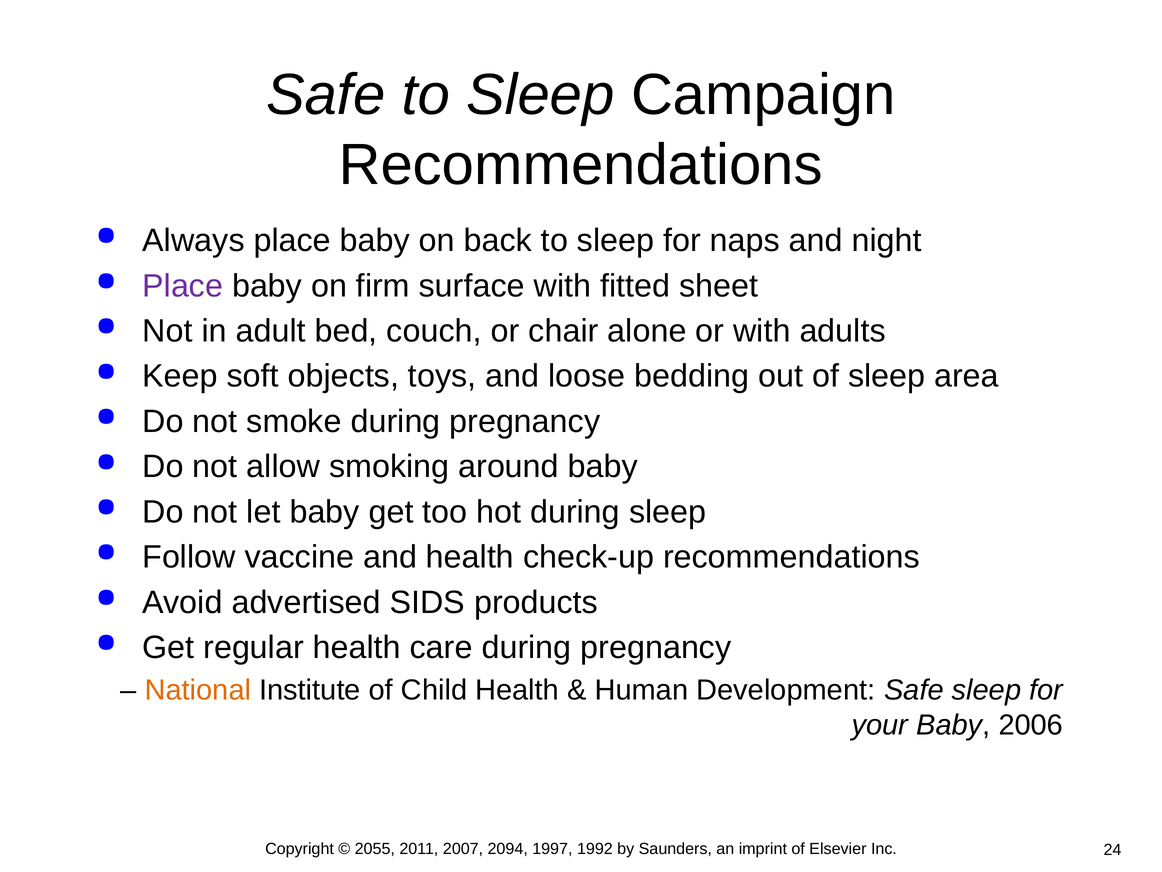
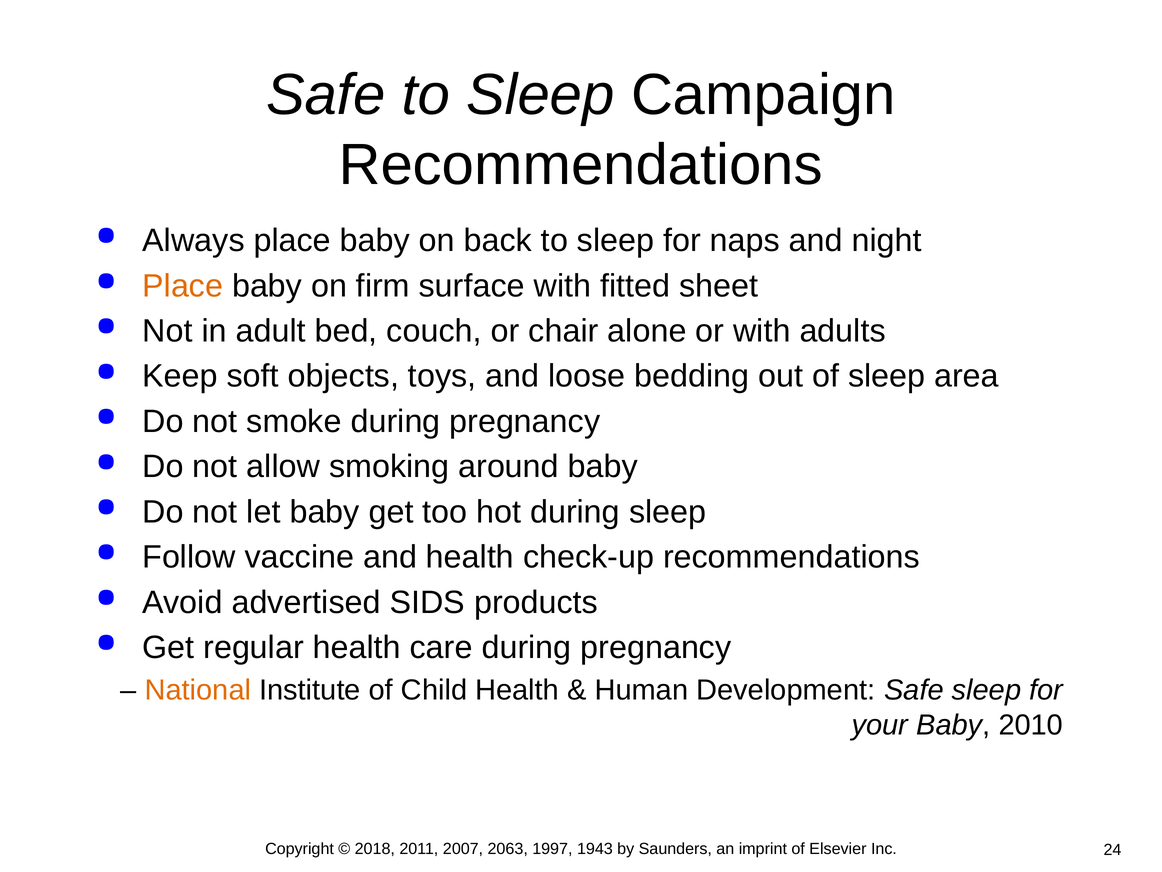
Place at (183, 286) colour: purple -> orange
2006: 2006 -> 2010
2055: 2055 -> 2018
2094: 2094 -> 2063
1992: 1992 -> 1943
